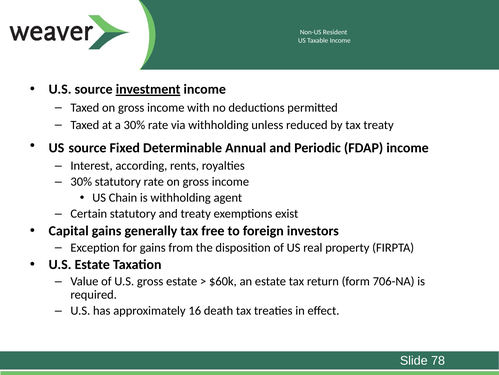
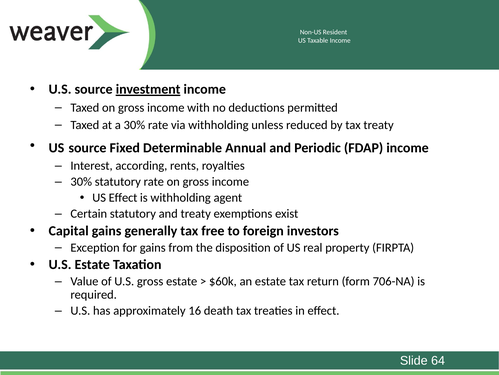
US Chain: Chain -> Effect
78: 78 -> 64
